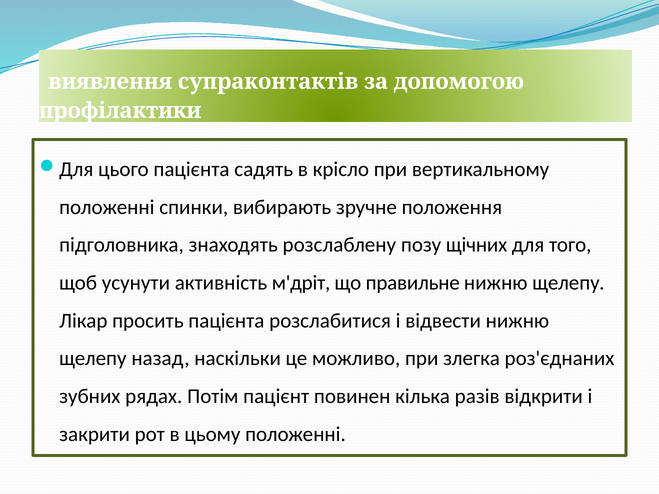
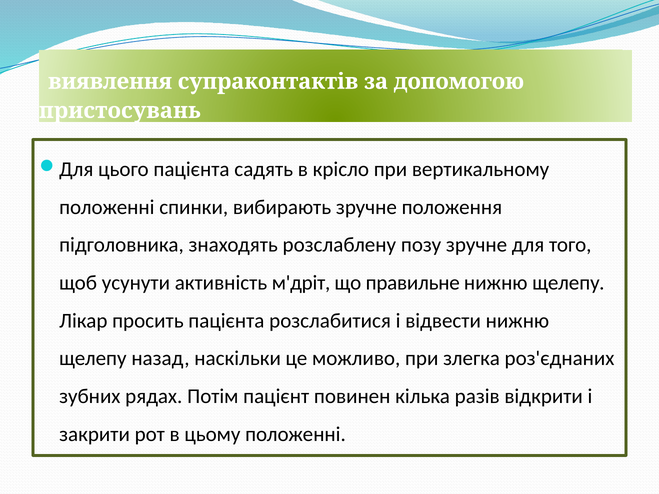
профілактики: профілактики -> пристосувань
позу щічних: щічних -> зручне
